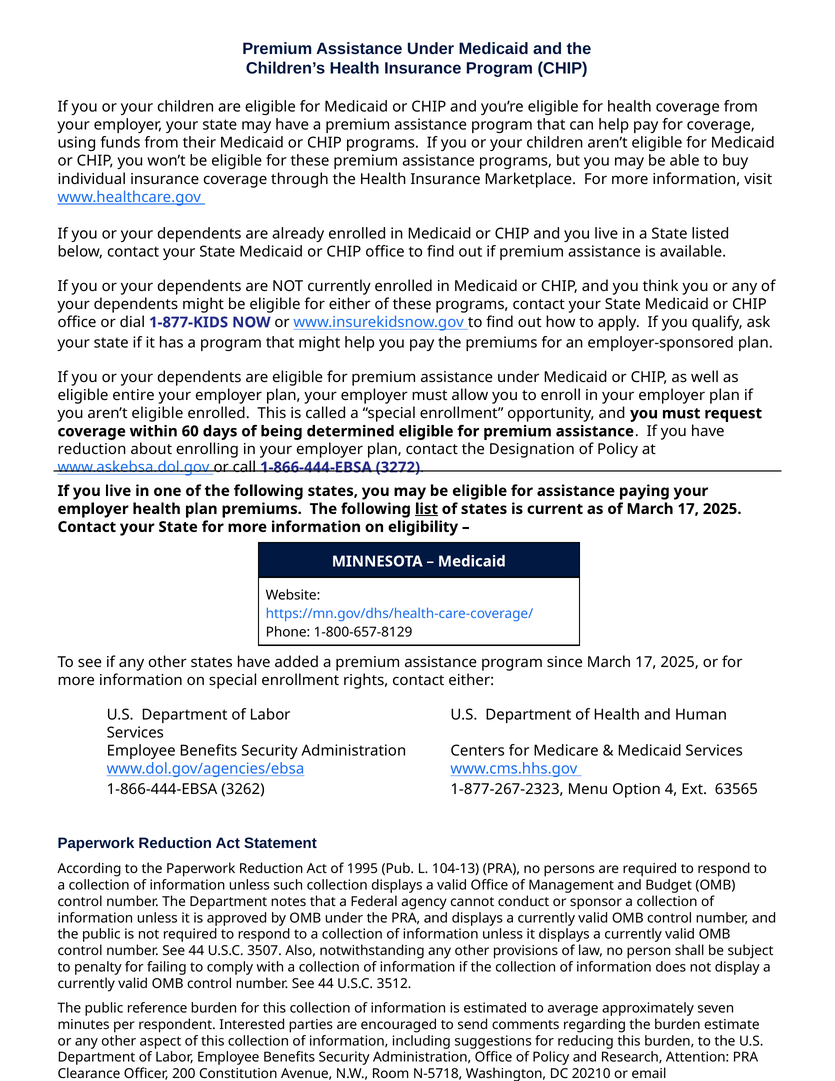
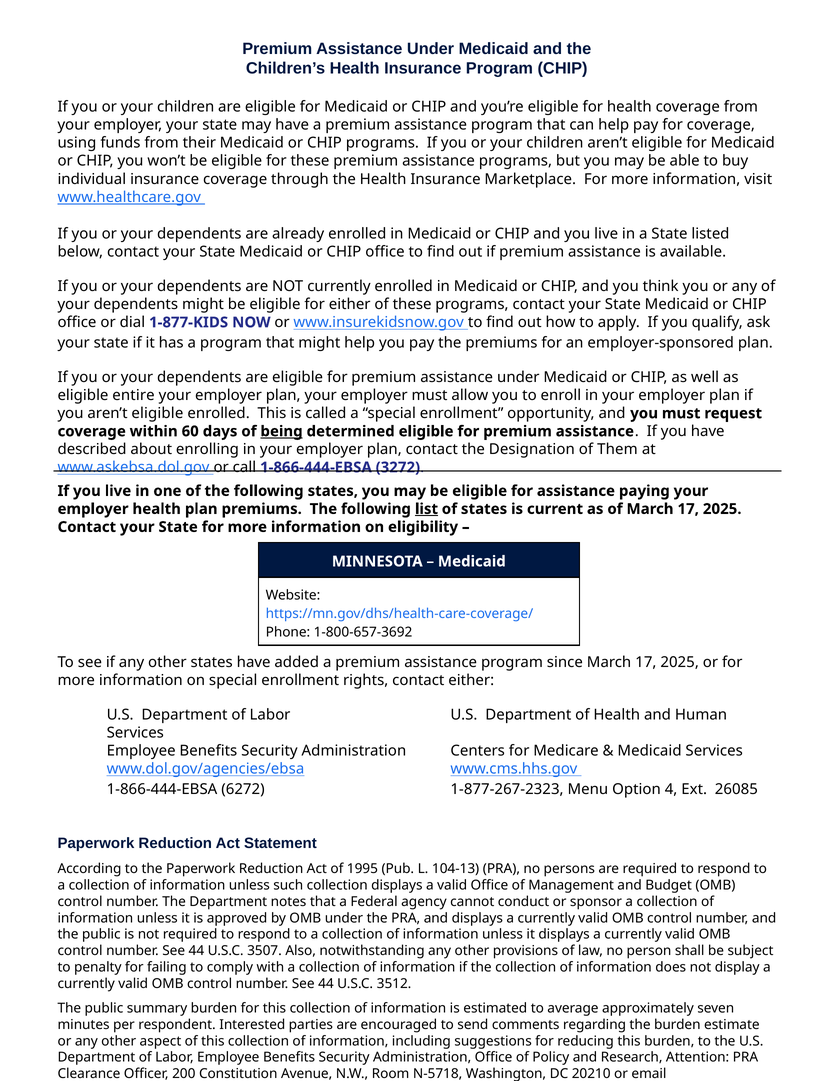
being underline: none -> present
reduction at (92, 449): reduction -> described
Policy at (618, 449): Policy -> Them
1-800-657-8129: 1-800-657-8129 -> 1-800-657-3692
3262: 3262 -> 6272
63565: 63565 -> 26085
public reference: reference -> summary
